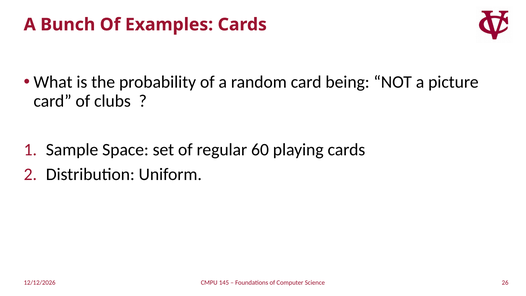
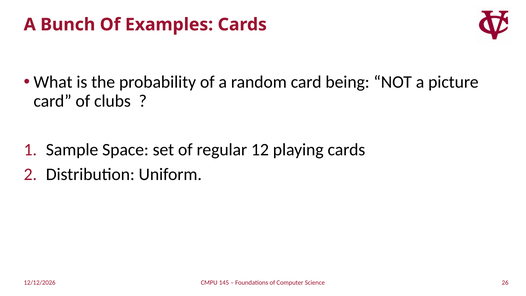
60: 60 -> 12
